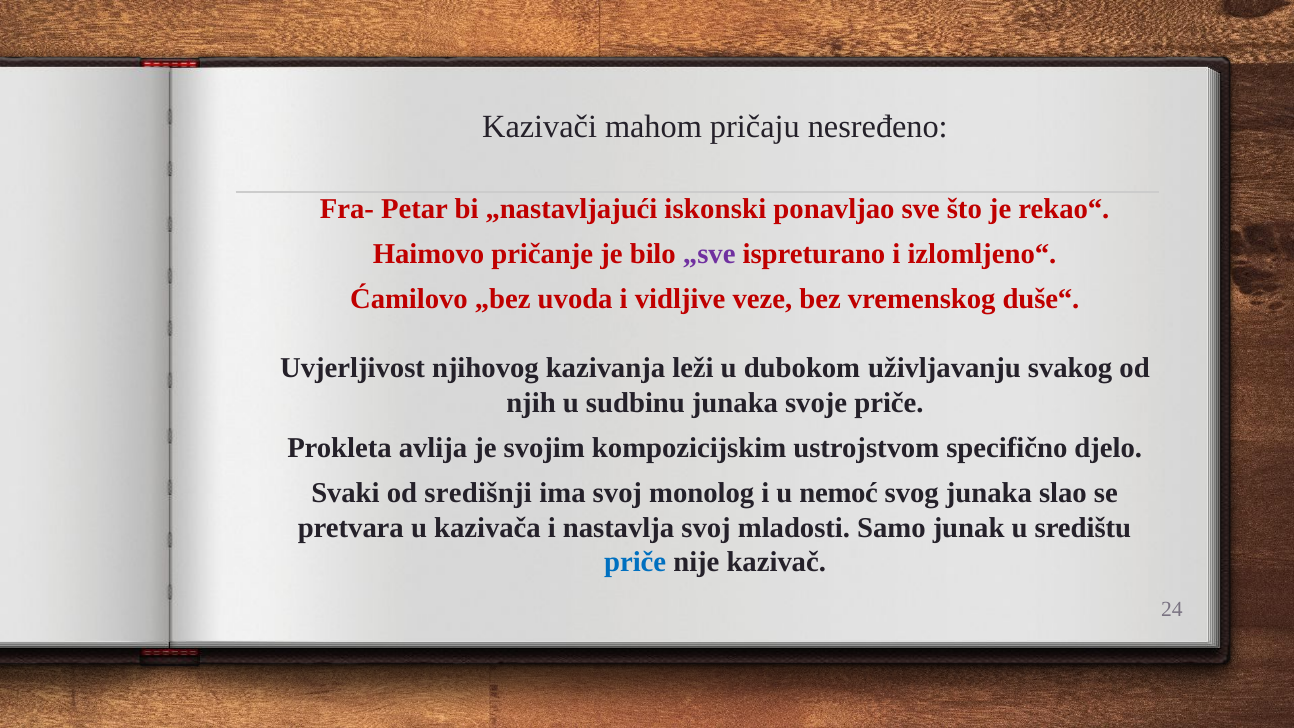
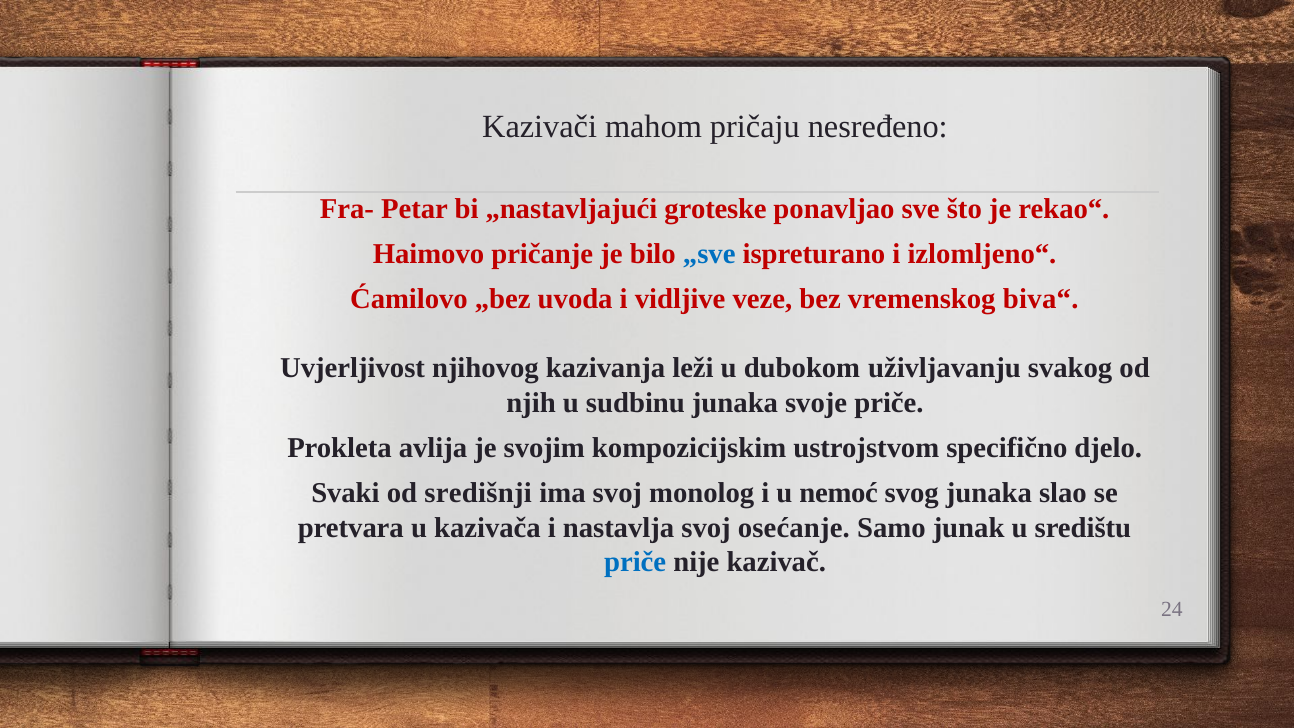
iskonski: iskonski -> groteske
„sve colour: purple -> blue
duše“: duše“ -> biva“
mladosti: mladosti -> osećanje
